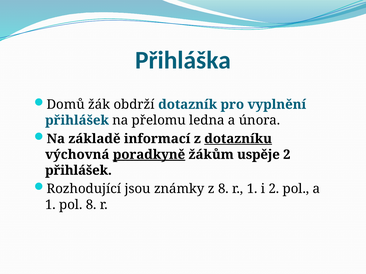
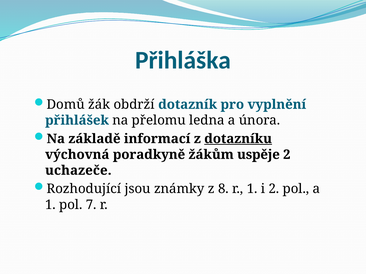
poradkyně underline: present -> none
přihlášek at (78, 171): přihlášek -> uchazeče
pol 8: 8 -> 7
